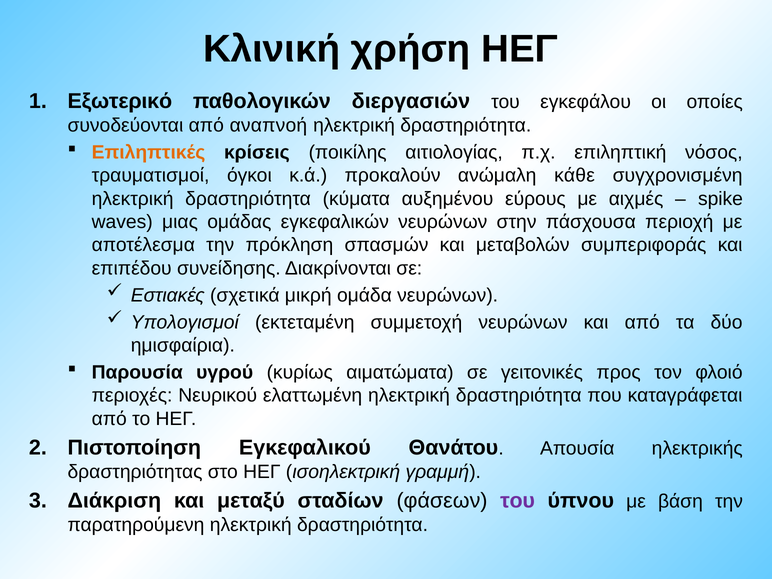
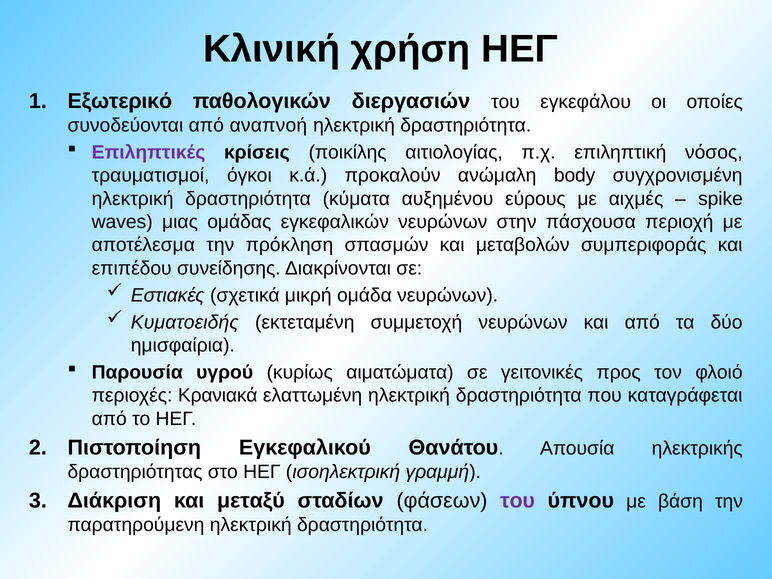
Επιληπτικές colour: orange -> purple
κάθε: κάθε -> body
Υπολογισμοί: Υπολογισμοί -> Κυματοειδής
Νευρικού: Νευρικού -> Κρανιακά
